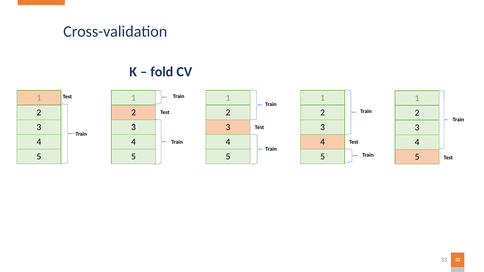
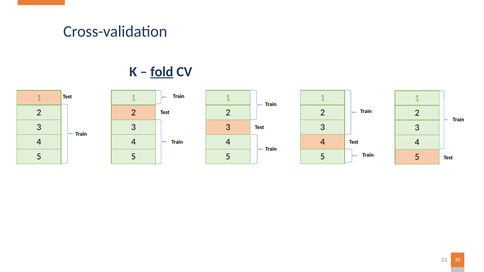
fold underline: none -> present
